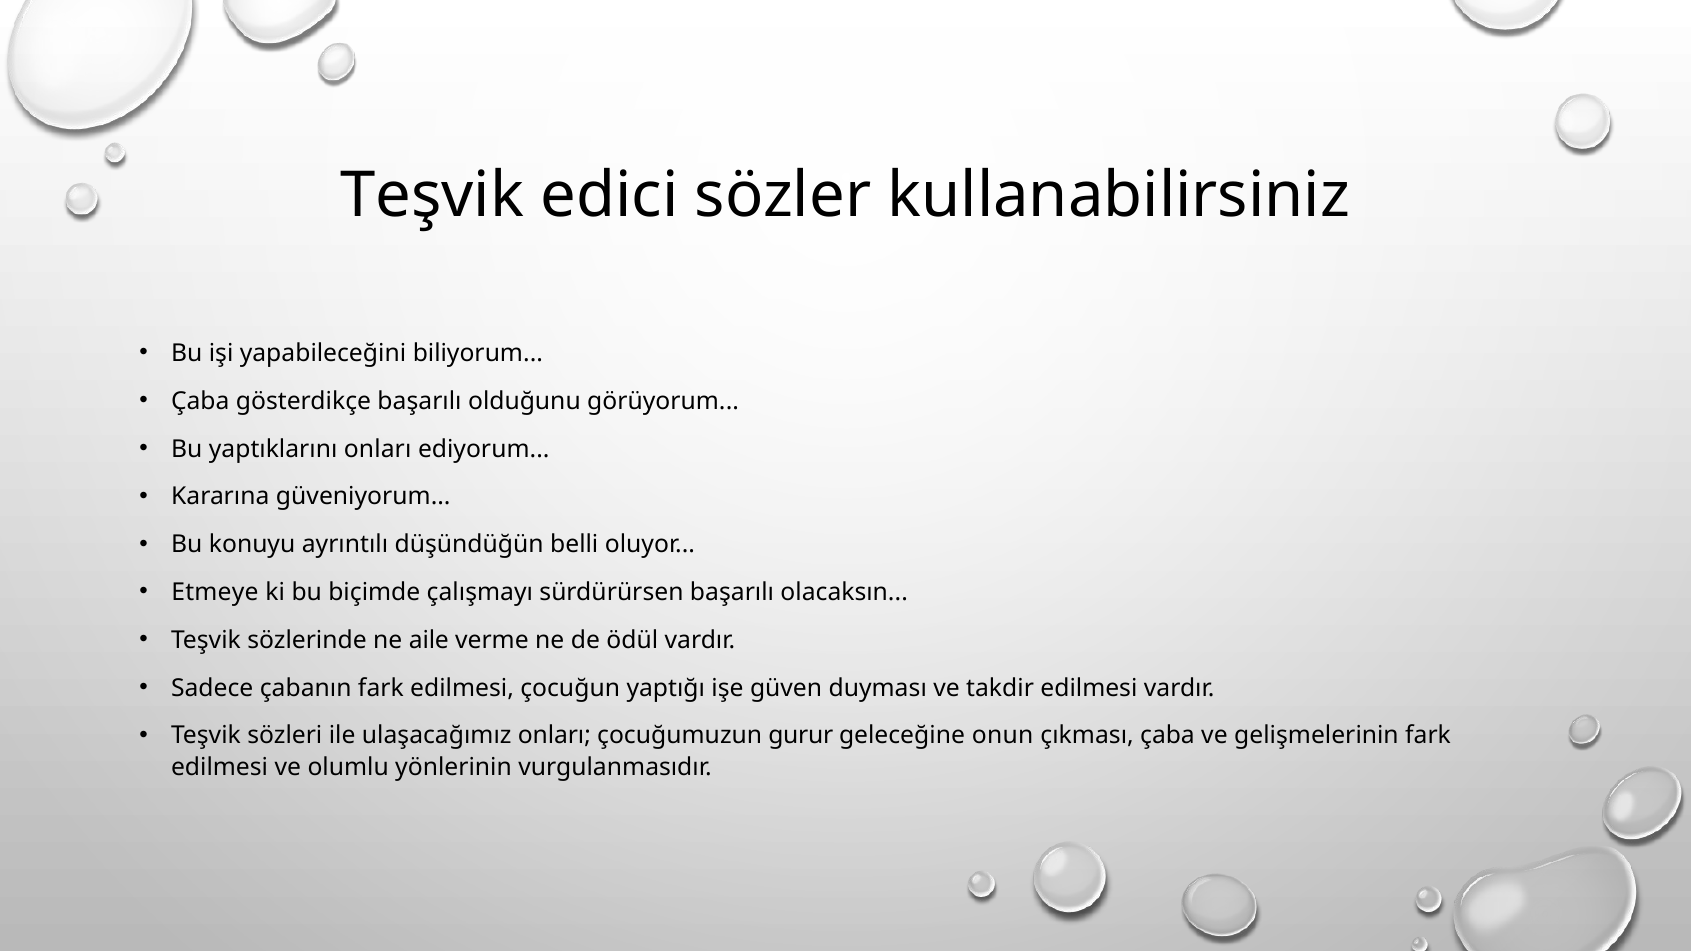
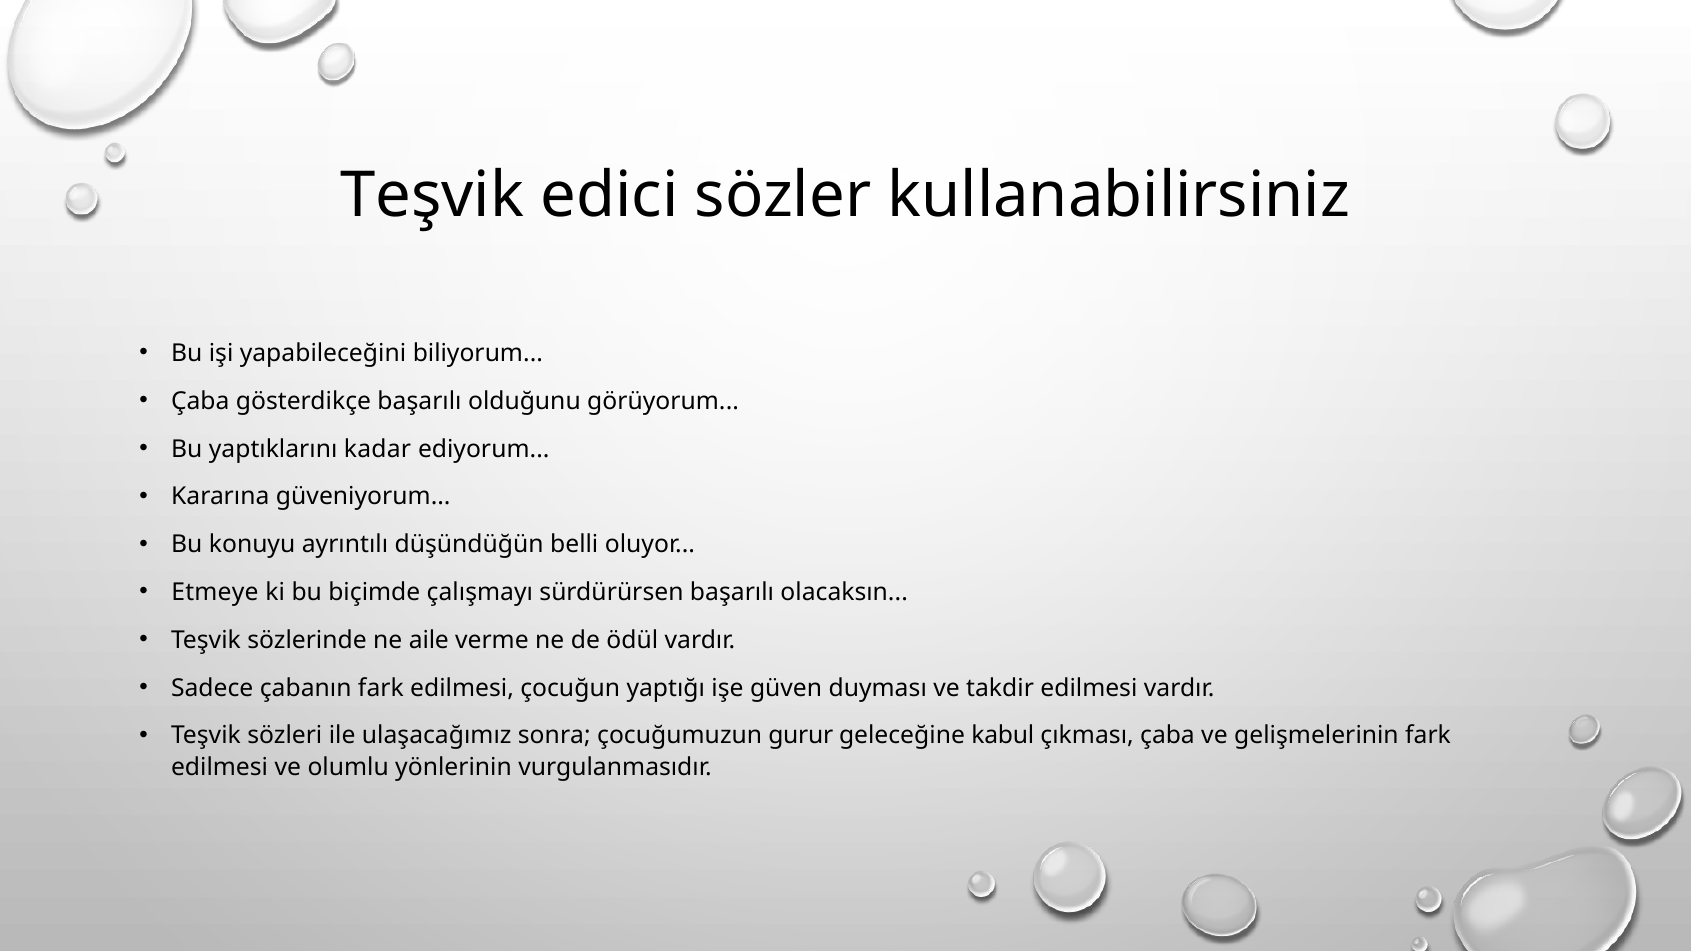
yaptıklarını onları: onları -> kadar
ulaşacağımız onları: onları -> sonra
onun: onun -> kabul
